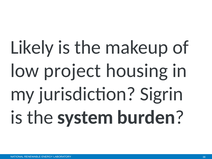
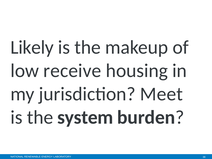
project: project -> receive
Sigrin: Sigrin -> Meet
